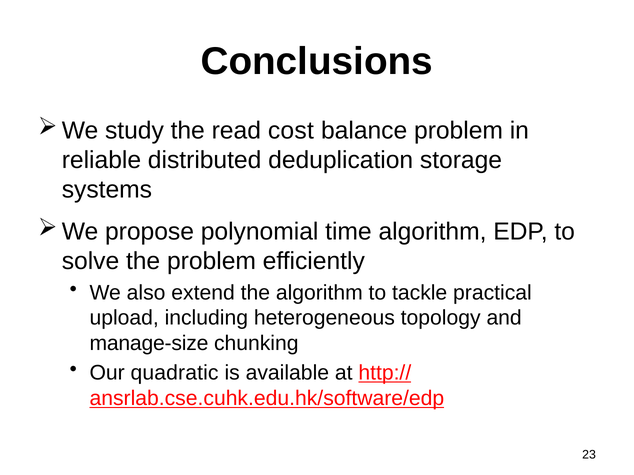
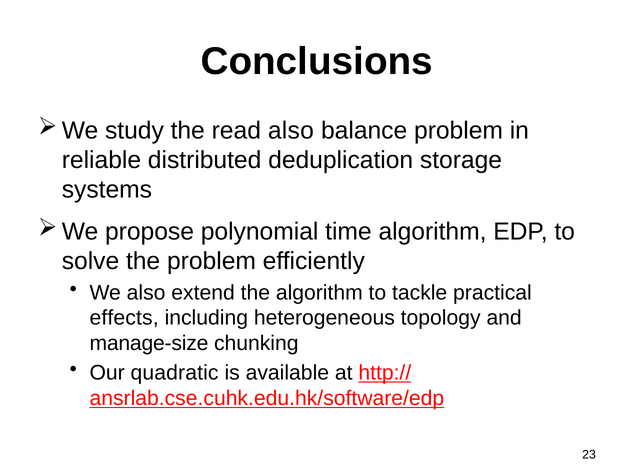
read cost: cost -> also
upload: upload -> effects
